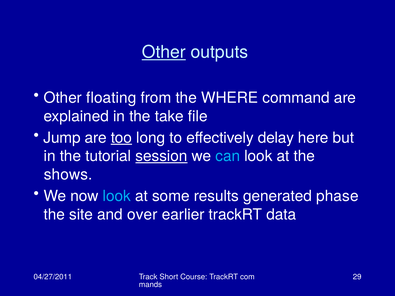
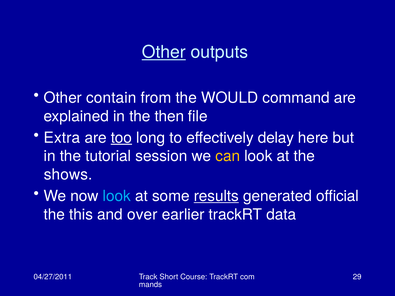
floating: floating -> contain
WHERE: WHERE -> WOULD
take: take -> then
Jump: Jump -> Extra
session underline: present -> none
can colour: light blue -> yellow
results underline: none -> present
phase: phase -> official
site: site -> this
